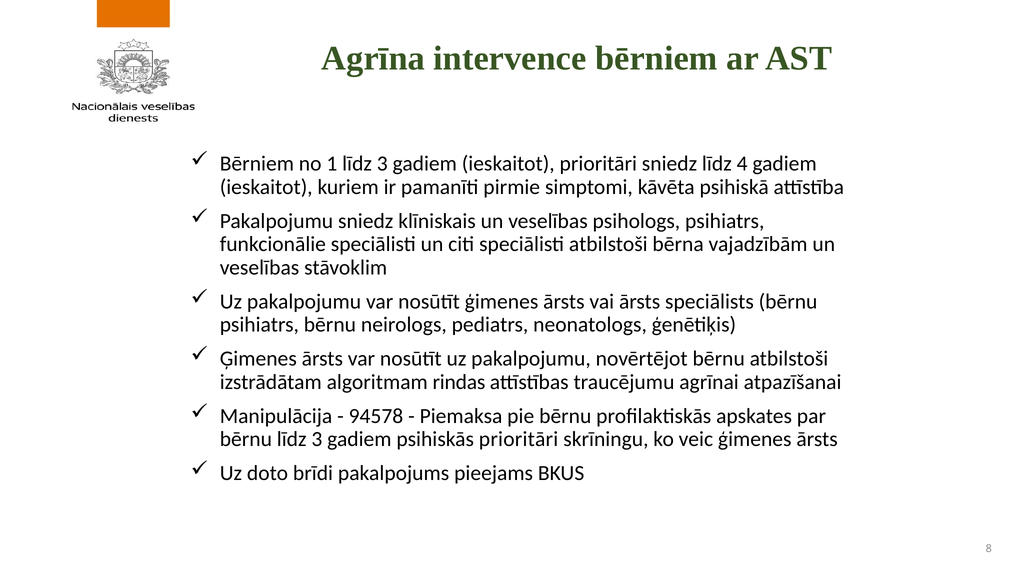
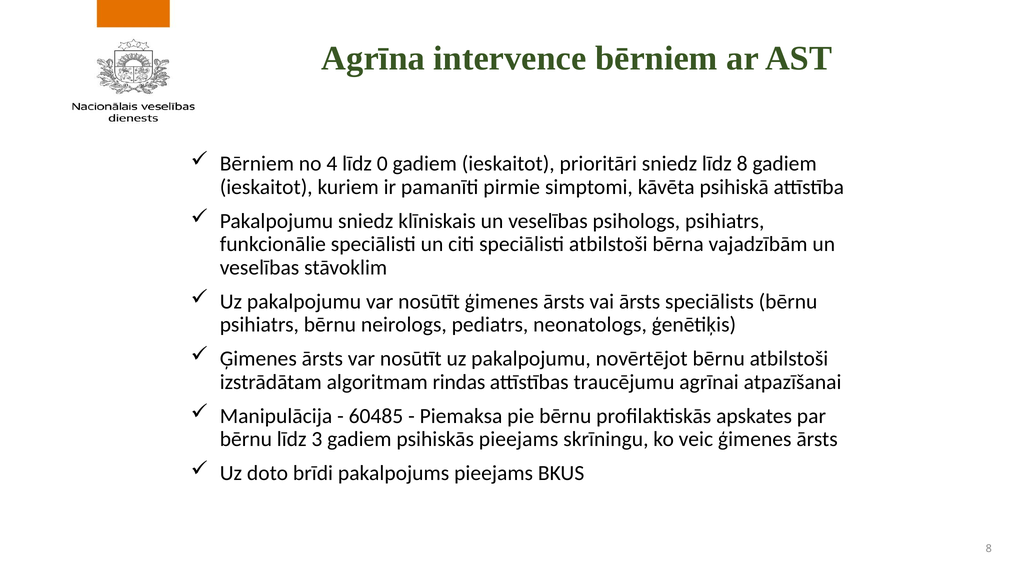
1: 1 -> 4
3 at (382, 164): 3 -> 0
līdz 4: 4 -> 8
94578: 94578 -> 60485
psihiskās prioritāri: prioritāri -> pieejams
